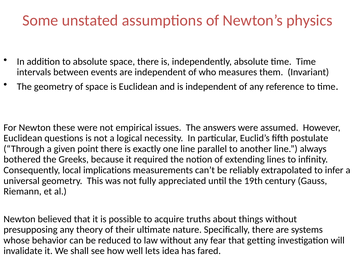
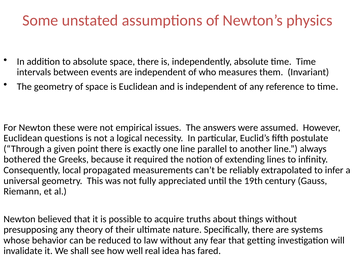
implications: implications -> propagated
lets: lets -> real
